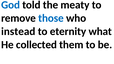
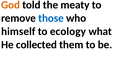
God colour: blue -> orange
instead: instead -> himself
eternity: eternity -> ecology
